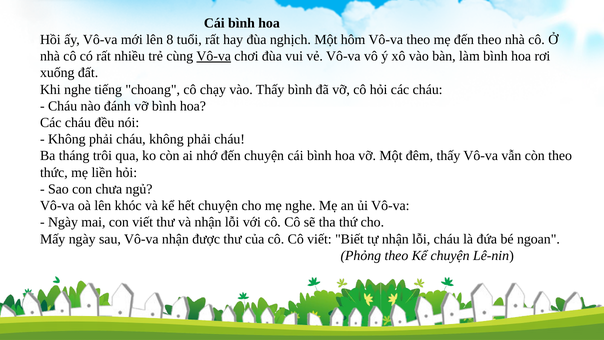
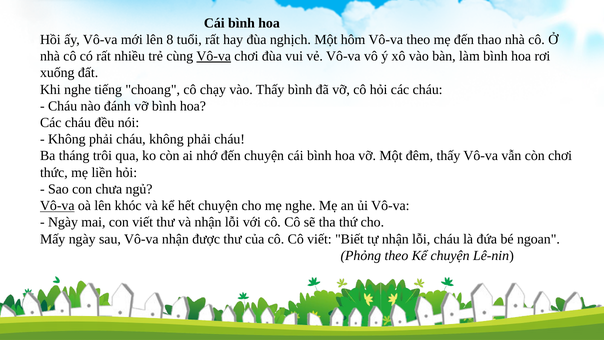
đến theo: theo -> thao
còn theo: theo -> chơi
Vô-va at (57, 206) underline: none -> present
